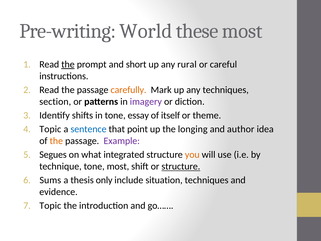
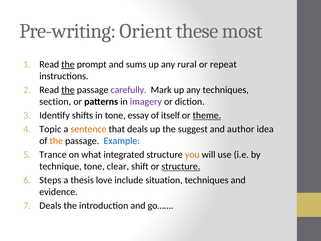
World: World -> Orient
short: short -> sums
careful: careful -> repeat
the at (68, 90) underline: none -> present
carefully colour: orange -> purple
theme underline: none -> present
sentence colour: blue -> orange
that point: point -> deals
longing: longing -> suggest
Example colour: purple -> blue
Segues: Segues -> Trance
tone most: most -> clear
Sums: Sums -> Steps
only: only -> love
Topic at (50, 206): Topic -> Deals
